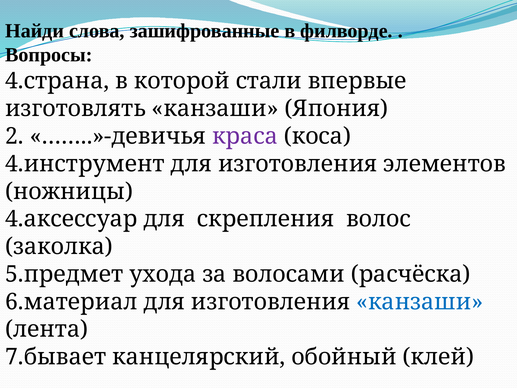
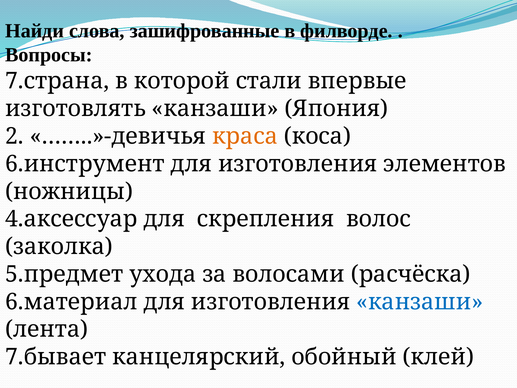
4.страна: 4.страна -> 7.страна
краса colour: purple -> orange
4.инструмент: 4.инструмент -> 6.инструмент
